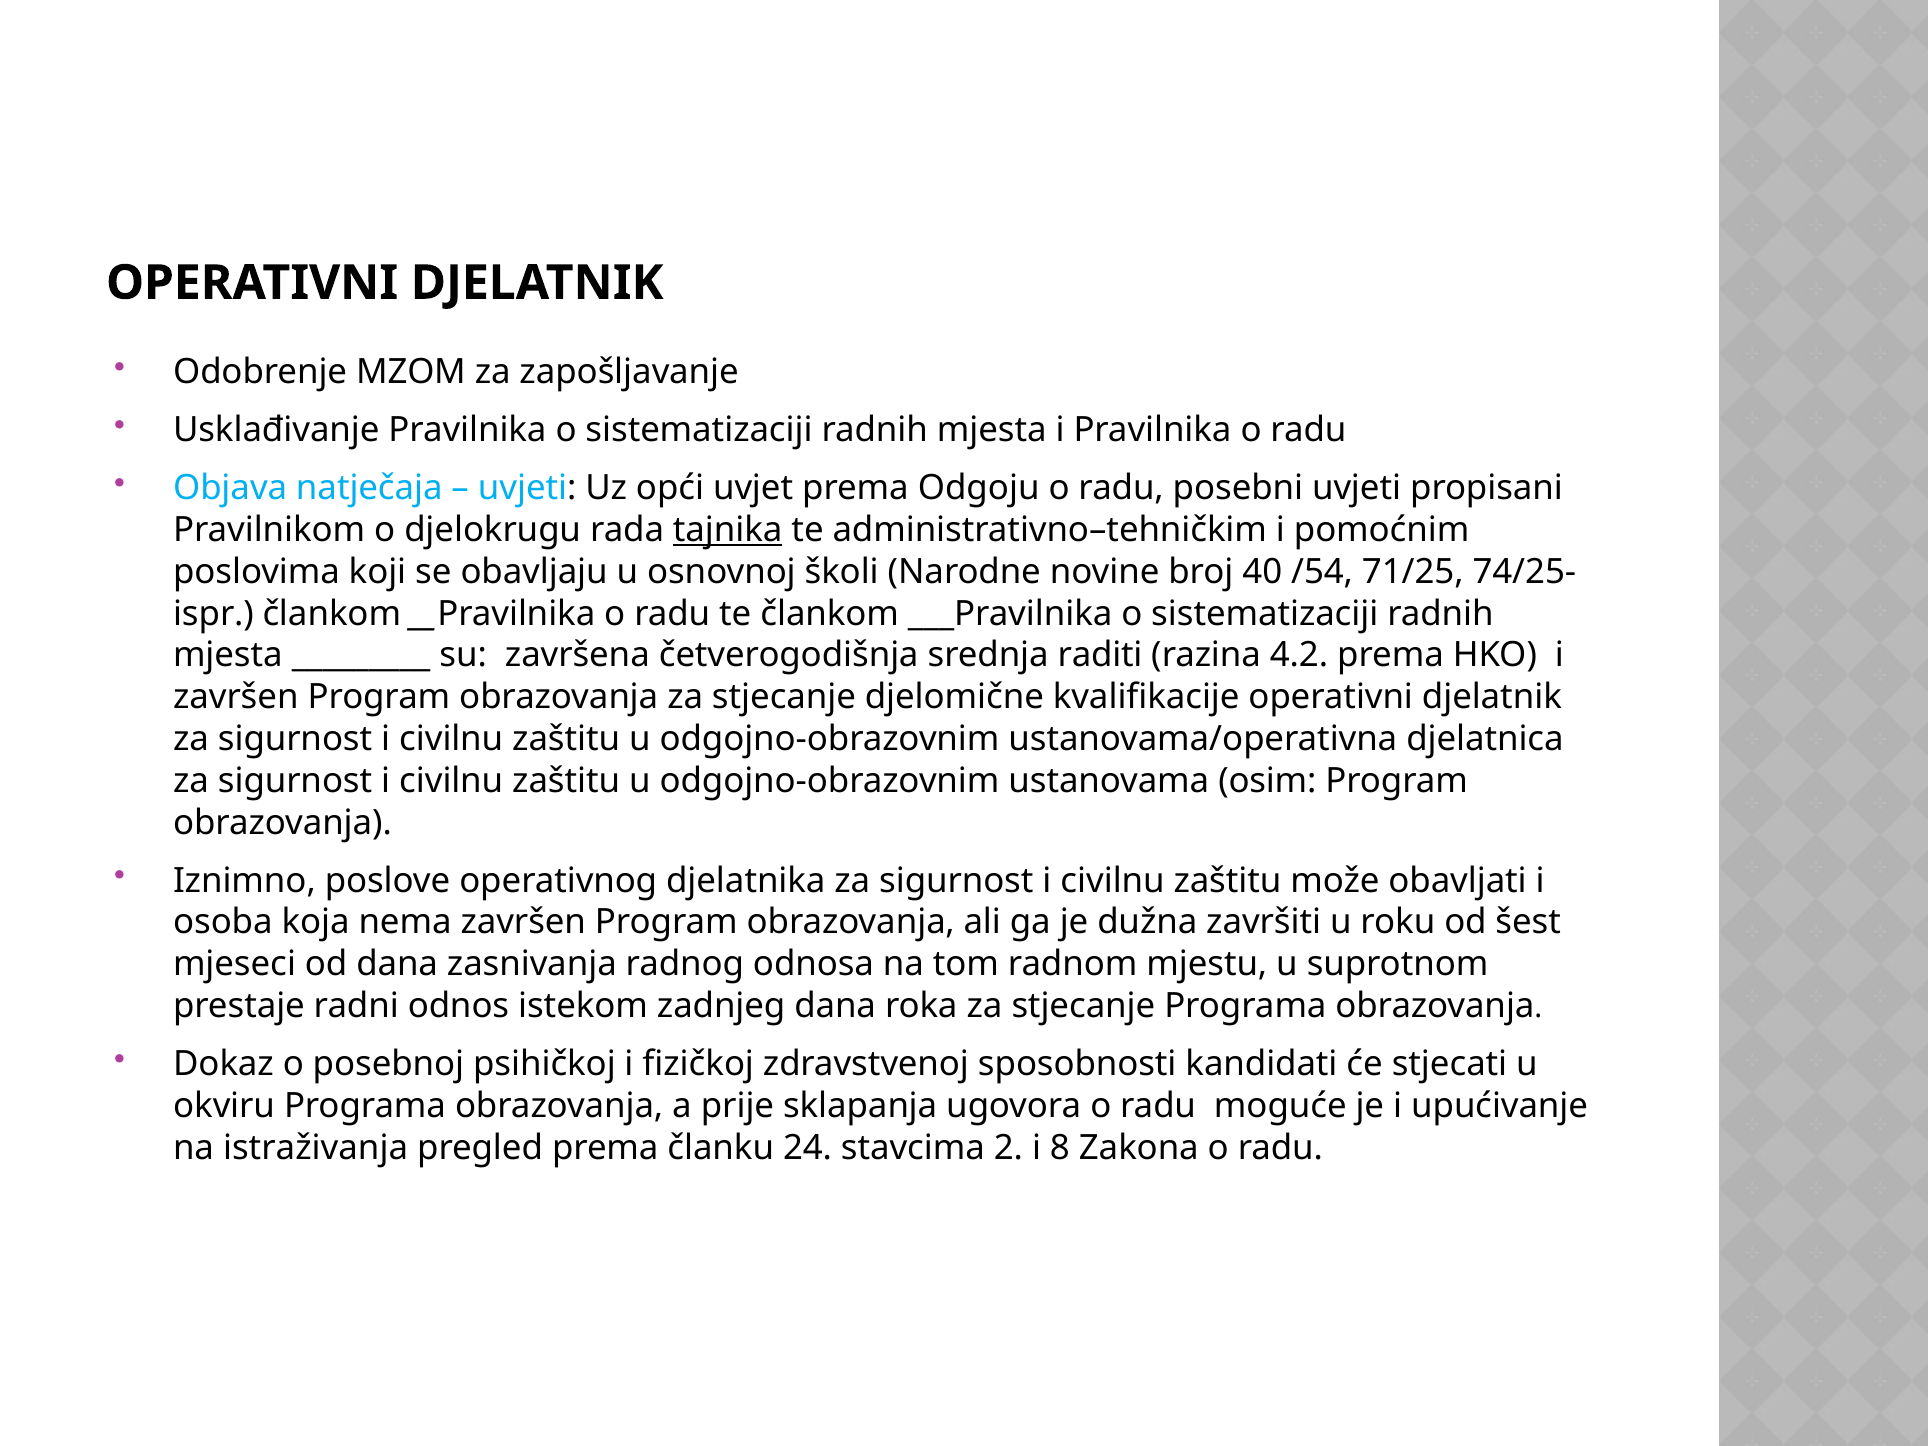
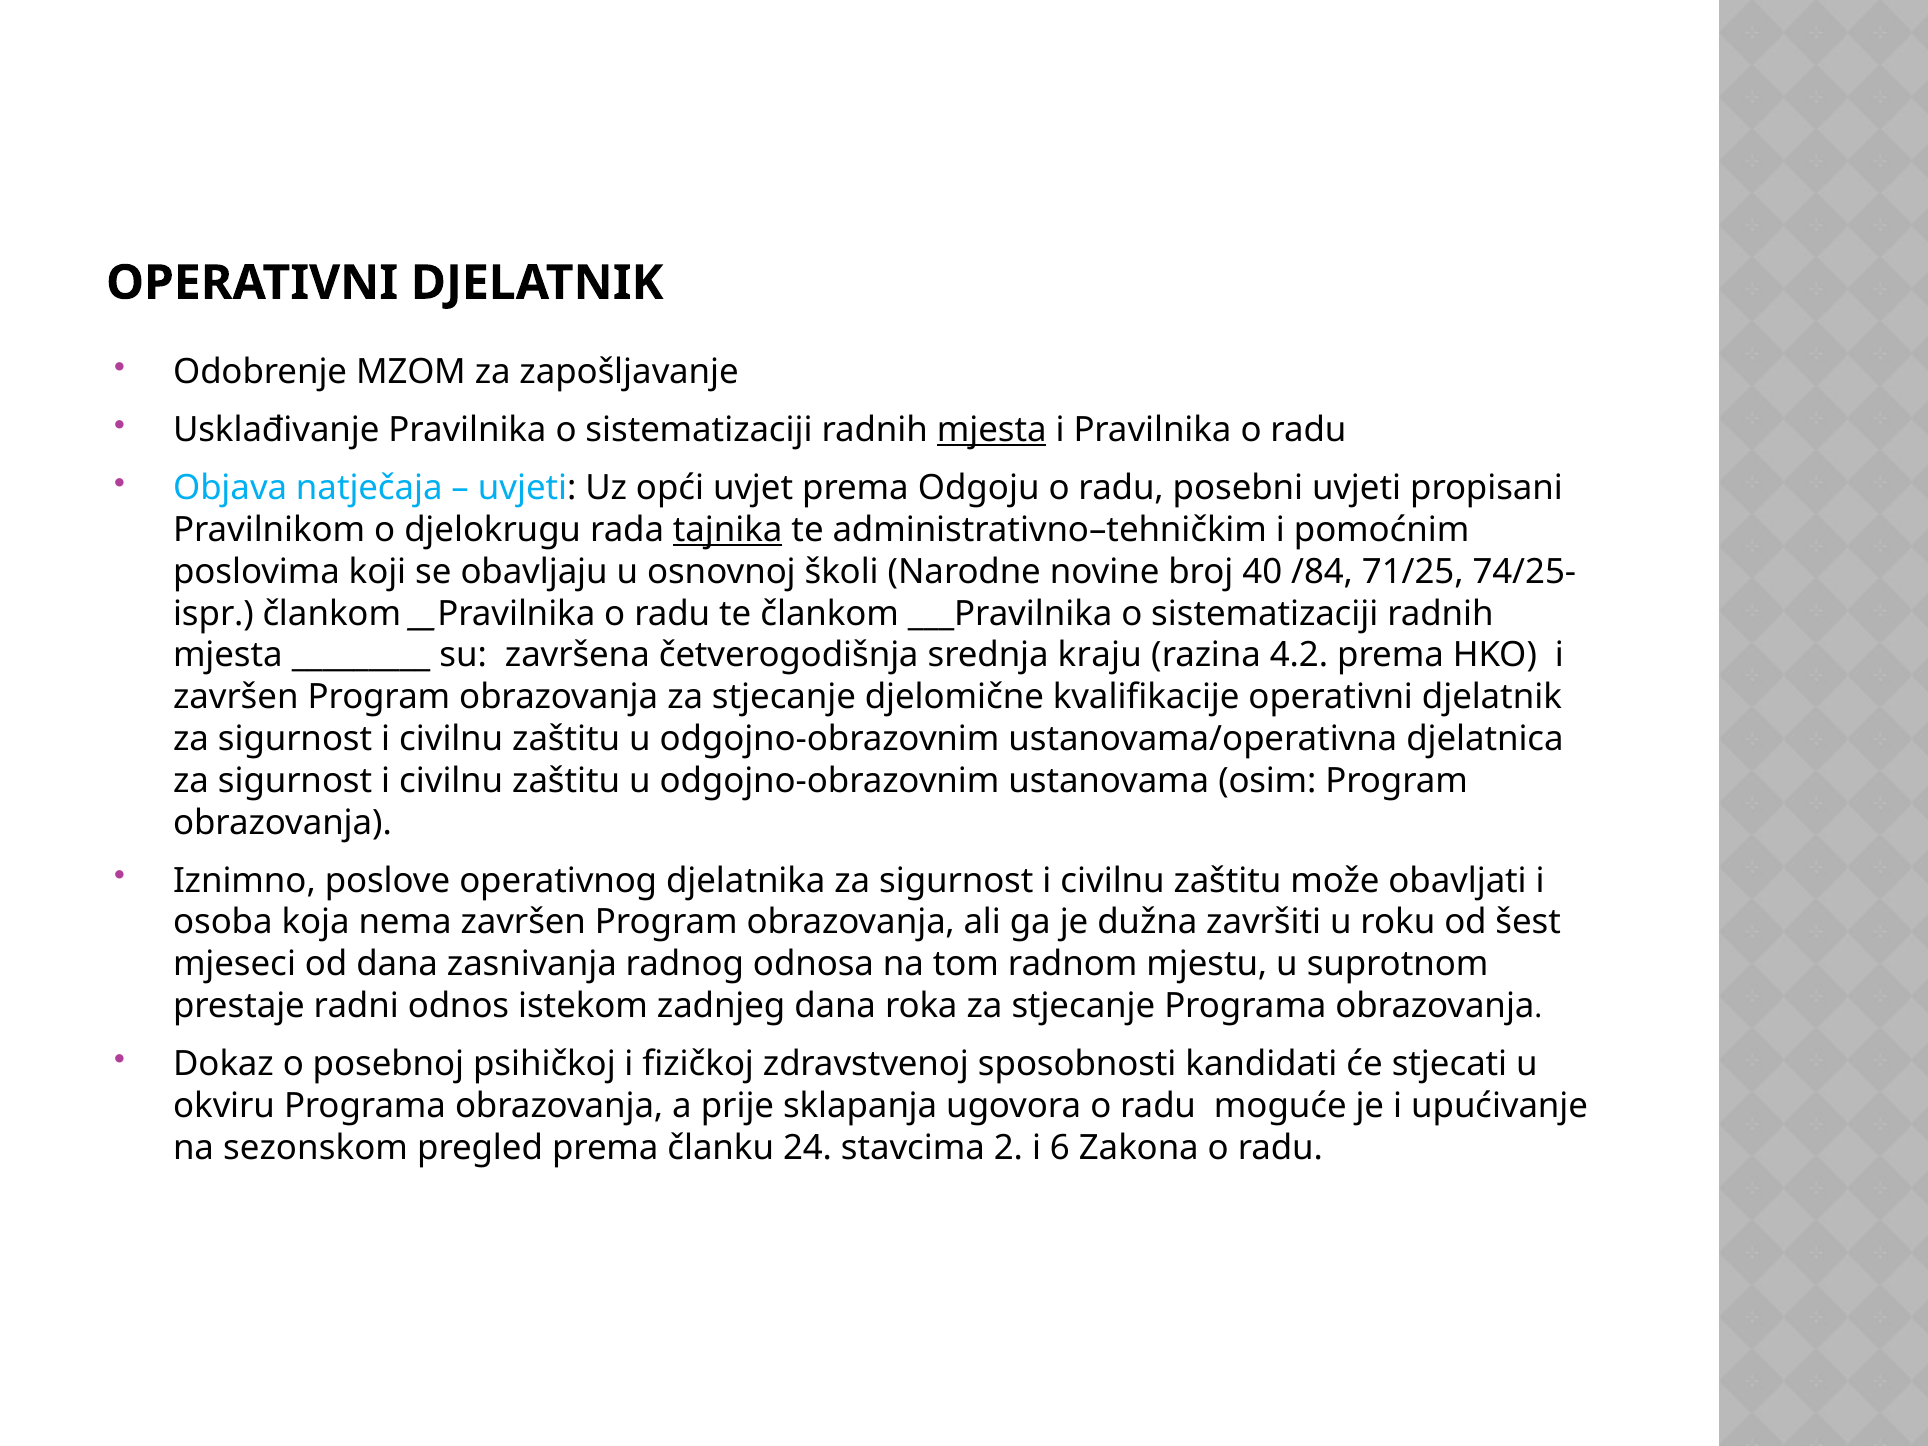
mjesta at (992, 430) underline: none -> present
/54: /54 -> /84
raditi: raditi -> kraju
istraživanja: istraživanja -> sezonskom
8: 8 -> 6
